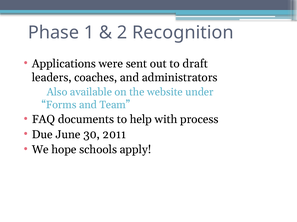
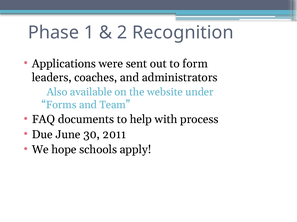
draft: draft -> form
